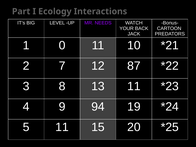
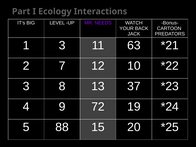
1 0: 0 -> 3
10: 10 -> 63
87: 87 -> 10
13 11: 11 -> 37
94: 94 -> 72
5 11: 11 -> 88
